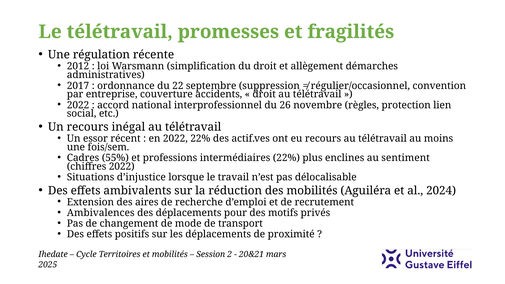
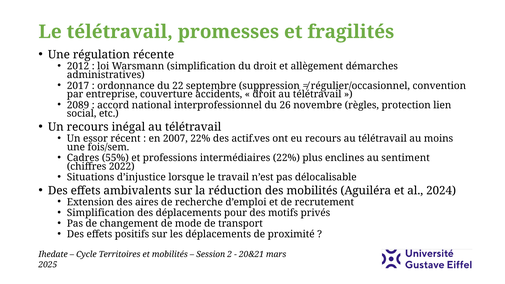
2022 at (78, 105): 2022 -> 2089
en 2022: 2022 -> 2007
Ambivalences at (101, 213): Ambivalences -> Simplification
